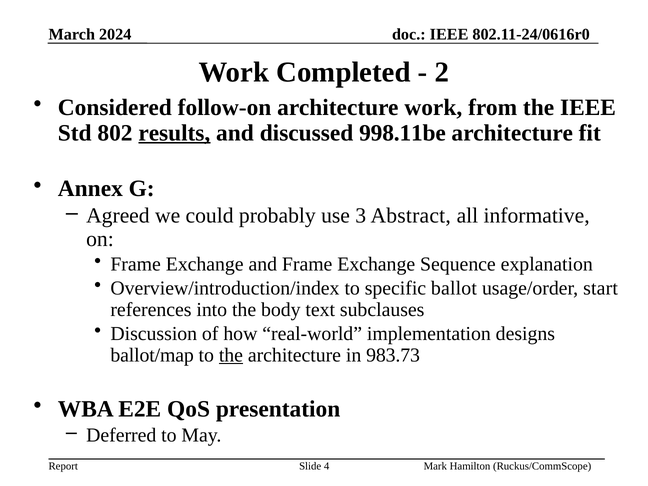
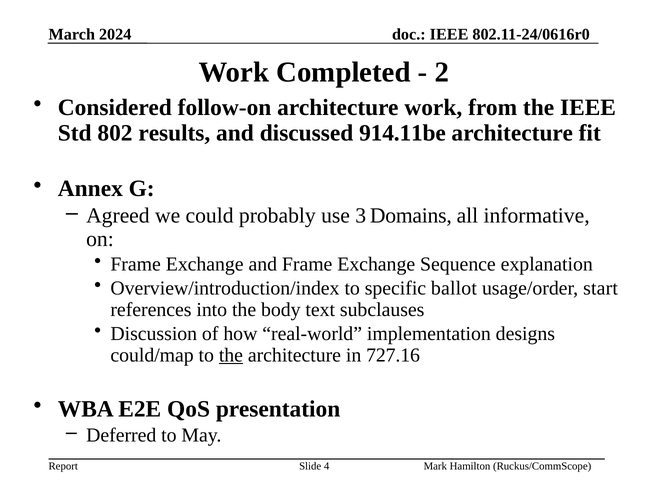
results underline: present -> none
998.11be: 998.11be -> 914.11be
Abstract: Abstract -> Domains
ballot/map: ballot/map -> could/map
983.73: 983.73 -> 727.16
